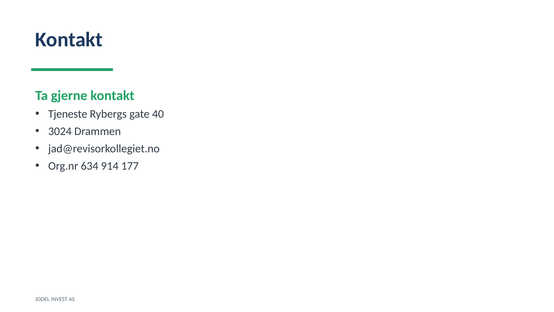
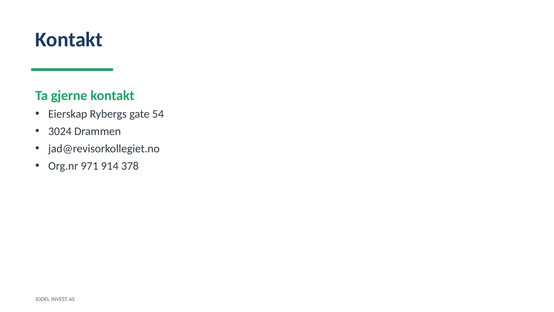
Tjeneste: Tjeneste -> Eierskap
40: 40 -> 54
634: 634 -> 971
177: 177 -> 378
